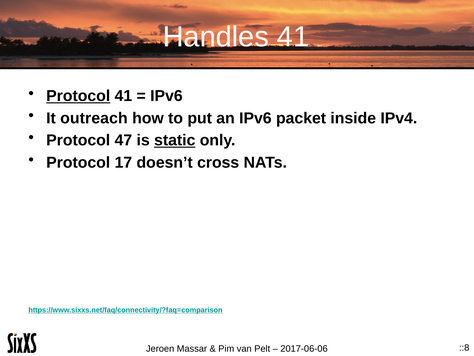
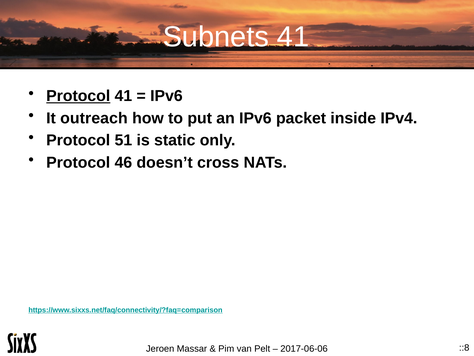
Handles: Handles -> Subnets
47: 47 -> 51
static underline: present -> none
17: 17 -> 46
